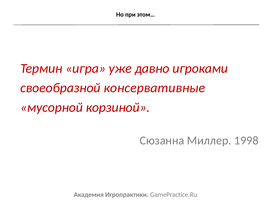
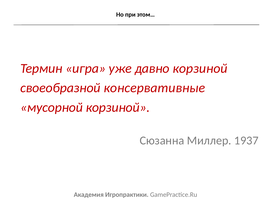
давно игроками: игроками -> корзиной
1998: 1998 -> 1937
